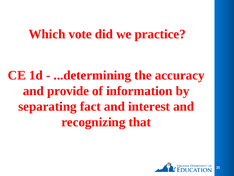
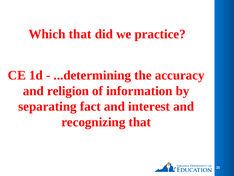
Which vote: vote -> that
provide: provide -> religion
